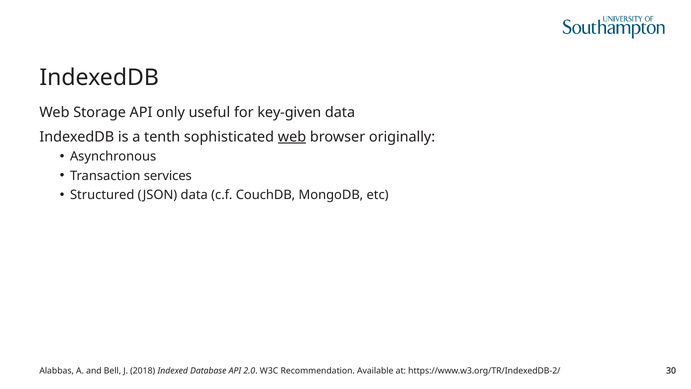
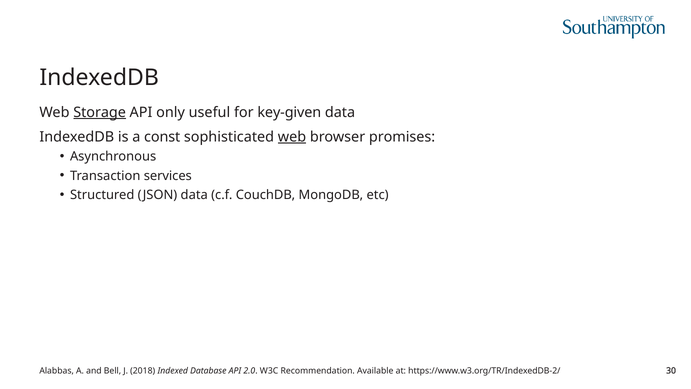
Storage underline: none -> present
tenth: tenth -> const
originally: originally -> promises
